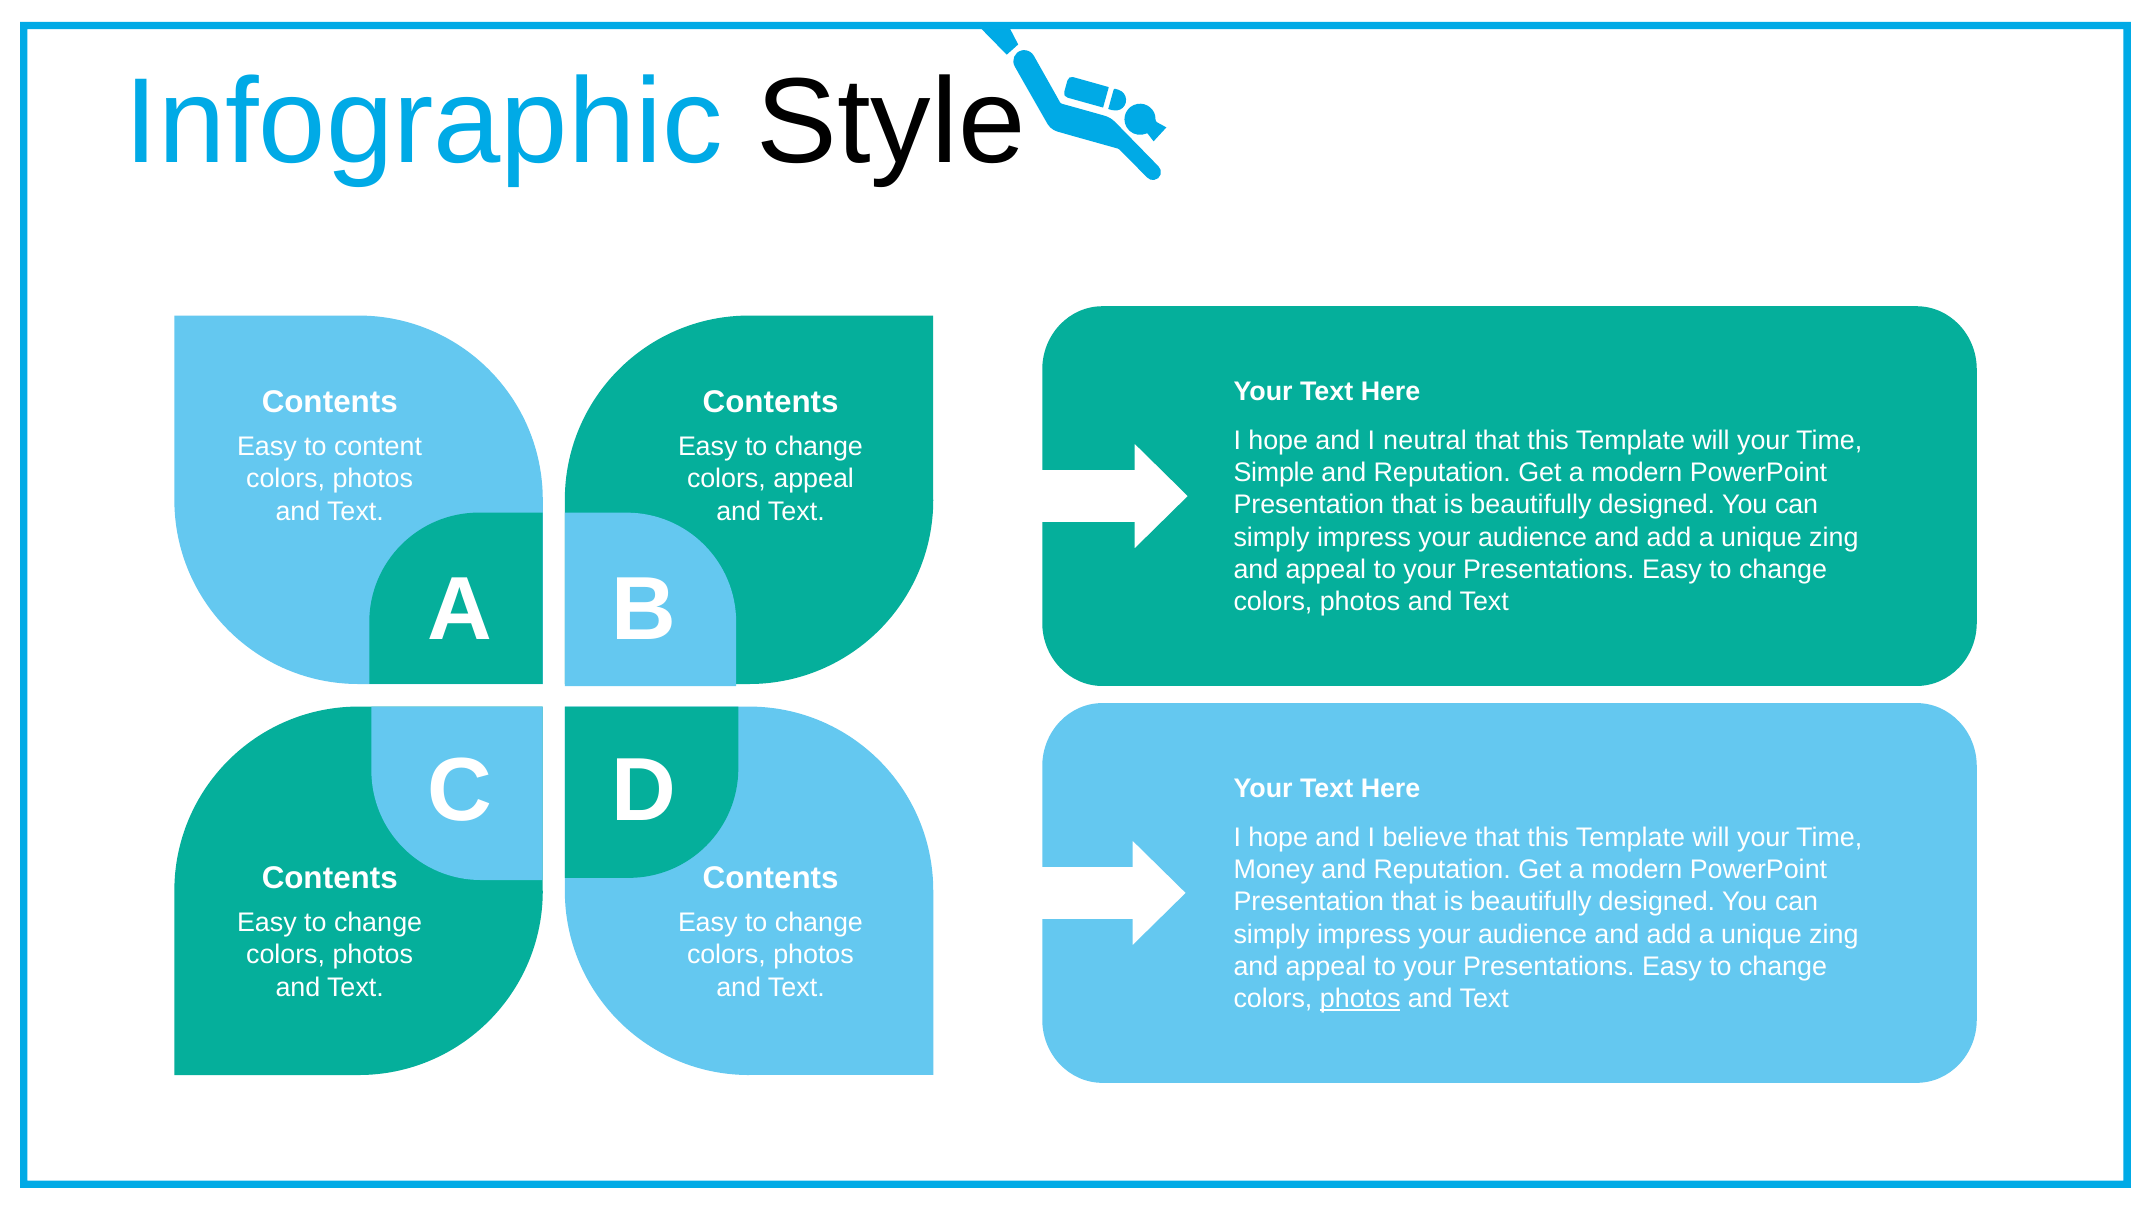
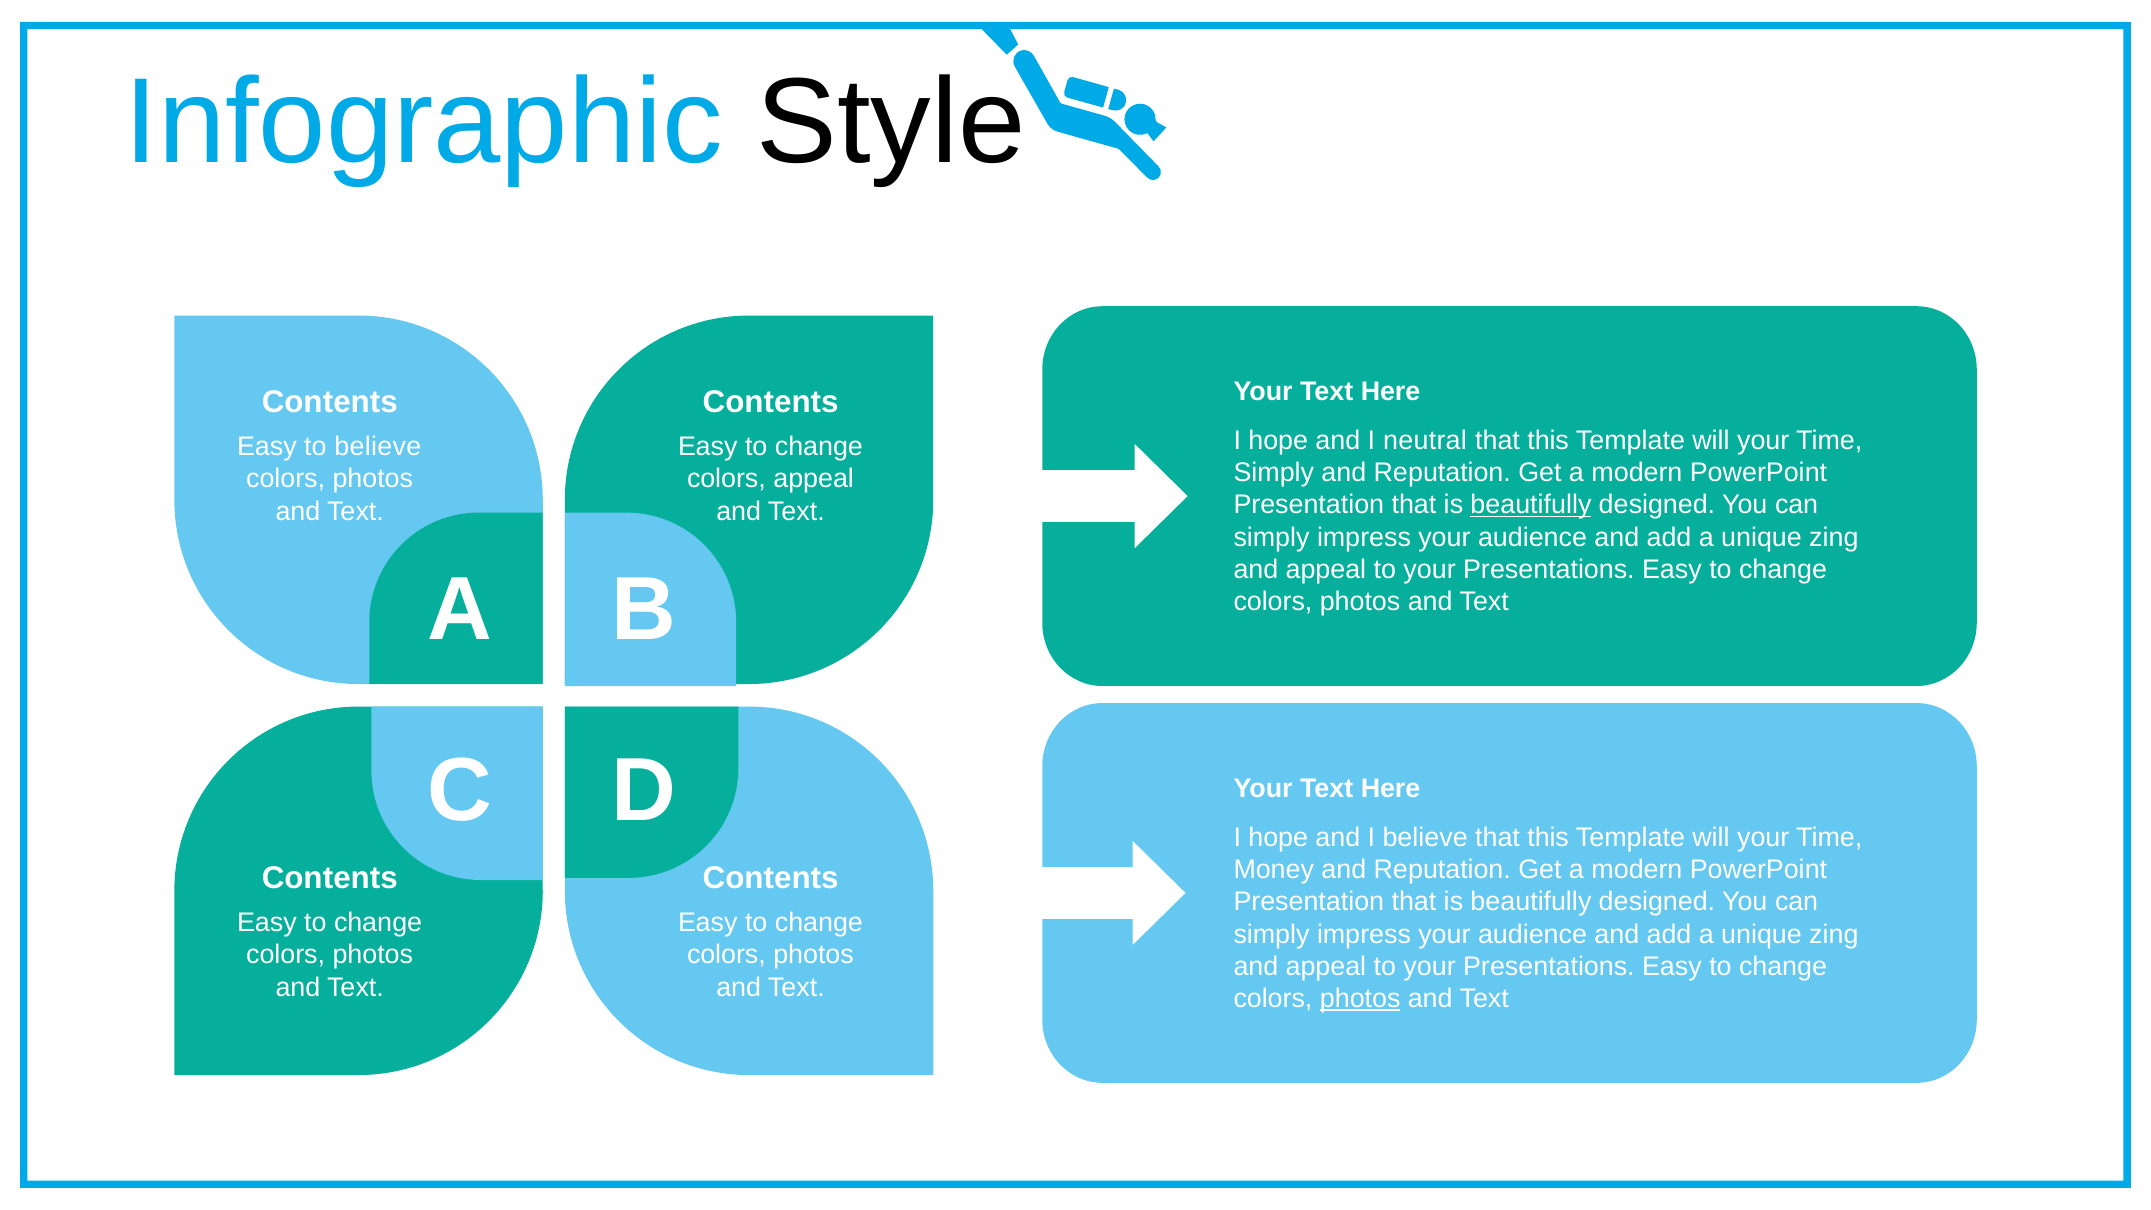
to content: content -> believe
Simple at (1274, 473): Simple -> Simply
beautifully at (1531, 505) underline: none -> present
